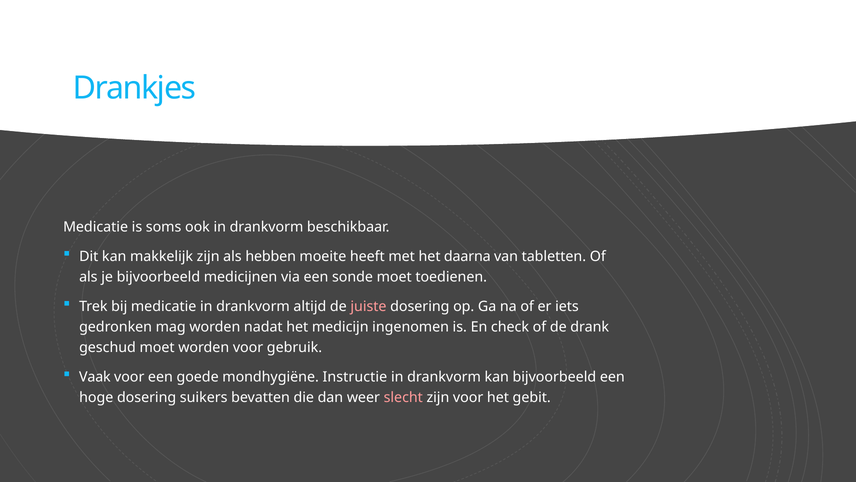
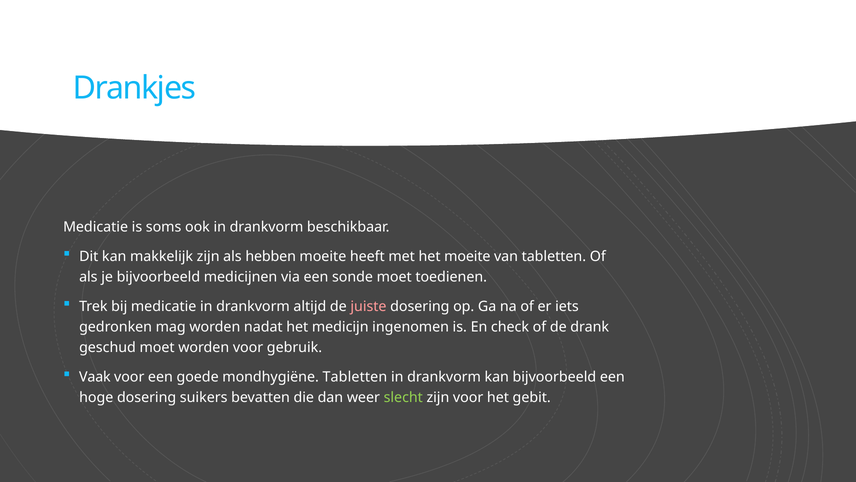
het daarna: daarna -> moeite
mondhygiëne Instructie: Instructie -> Tabletten
slecht colour: pink -> light green
